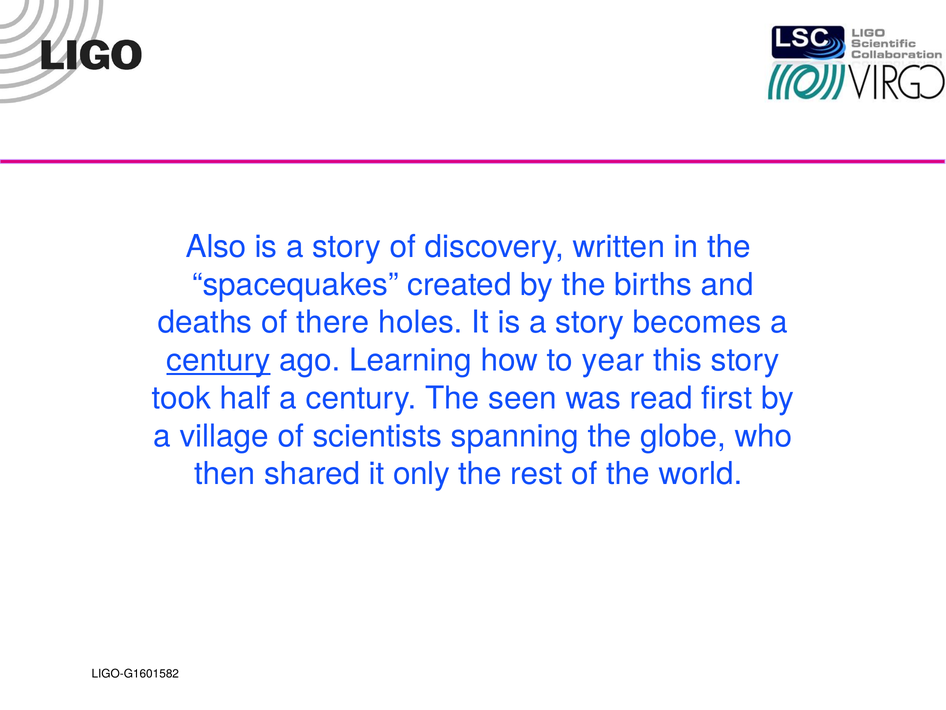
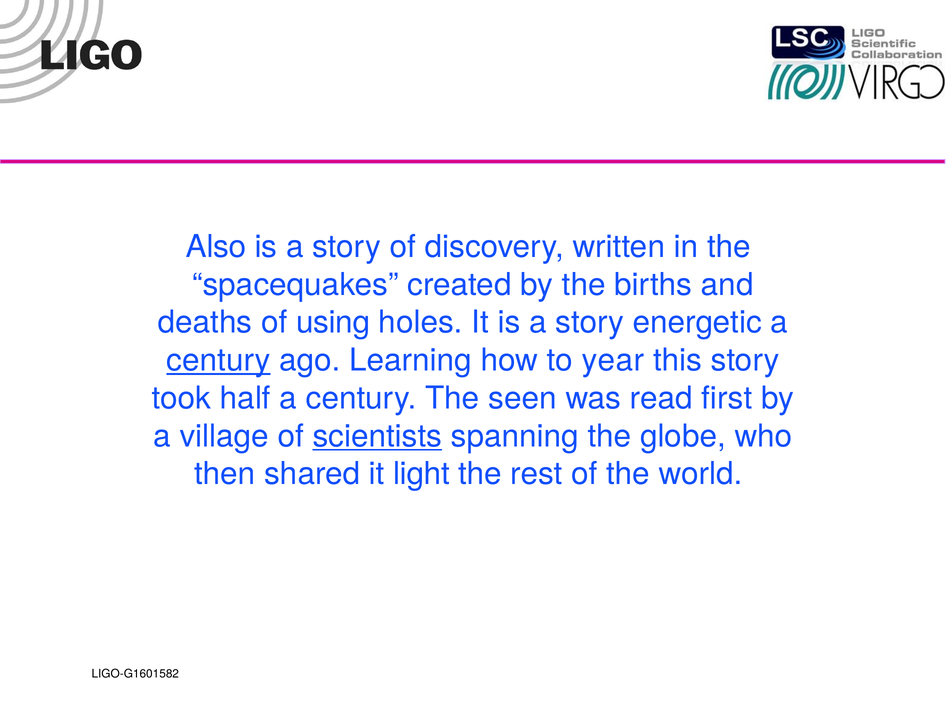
there: there -> using
becomes: becomes -> energetic
scientists underline: none -> present
only: only -> light
